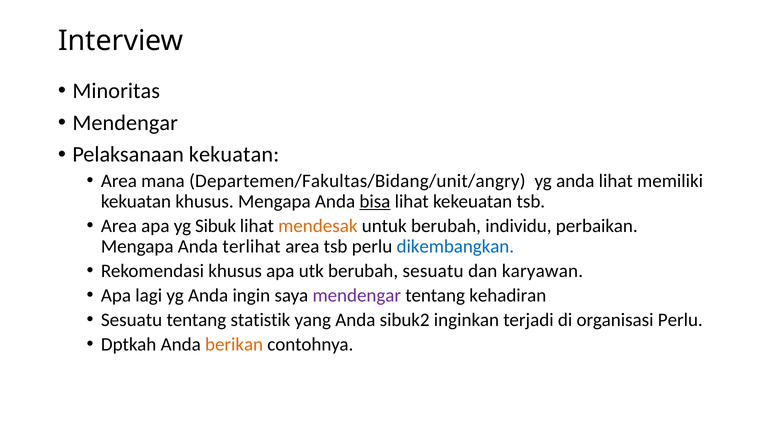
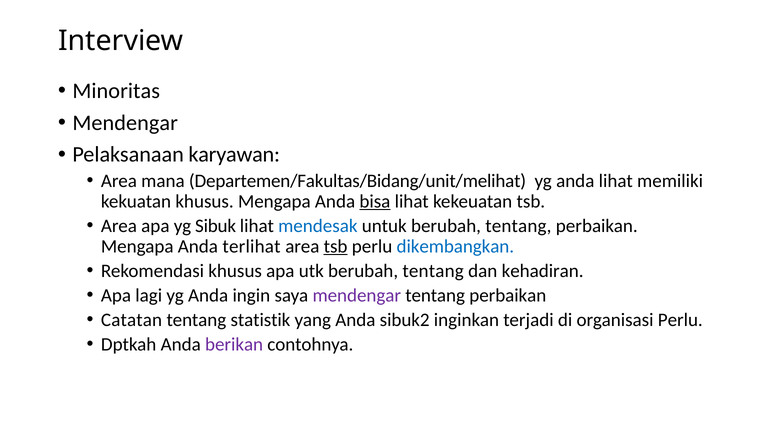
Pelaksanaan kekuatan: kekuatan -> karyawan
Departemen/Fakultas/Bidang/unit/angry: Departemen/Fakultas/Bidang/unit/angry -> Departemen/Fakultas/Bidang/unit/melihat
mendesak colour: orange -> blue
untuk berubah individu: individu -> tentang
tsb at (336, 247) underline: none -> present
utk berubah sesuatu: sesuatu -> tentang
karyawan: karyawan -> kehadiran
kehadiran at (508, 296): kehadiran -> perbaikan
Sesuatu at (132, 320): Sesuatu -> Catatan
berikan colour: orange -> purple
